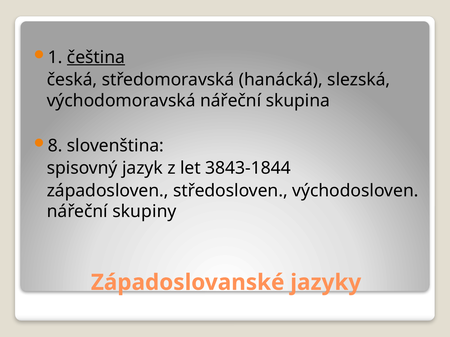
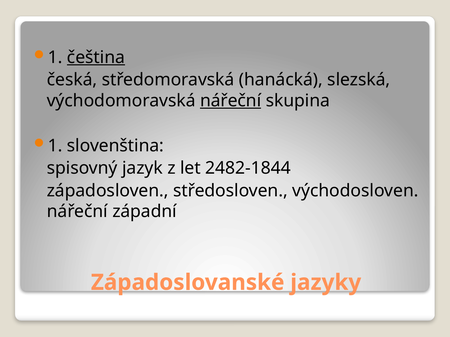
nářeční at (231, 101) underline: none -> present
8 at (55, 146): 8 -> 1
3843-1844: 3843-1844 -> 2482-1844
skupiny: skupiny -> západní
